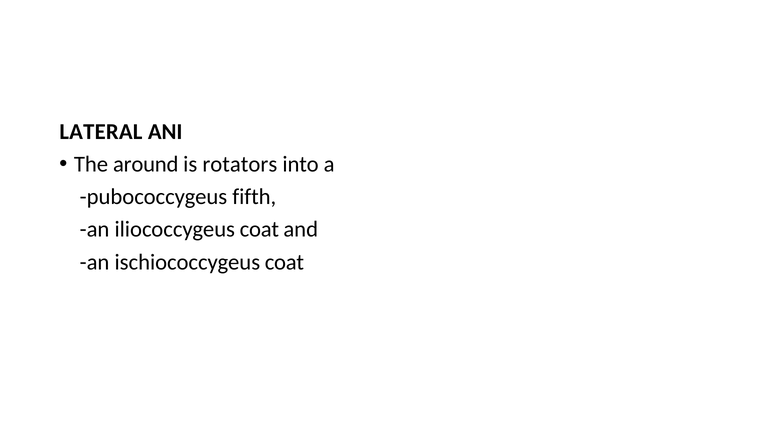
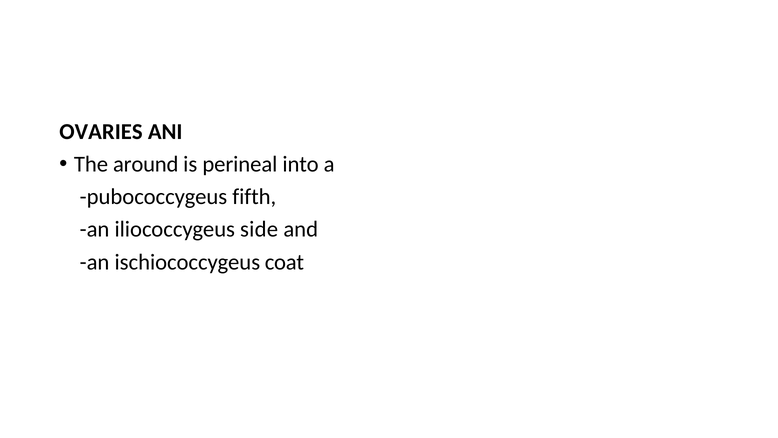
LATERAL: LATERAL -> OVARIES
rotators: rotators -> perineal
iliococcygeus coat: coat -> side
